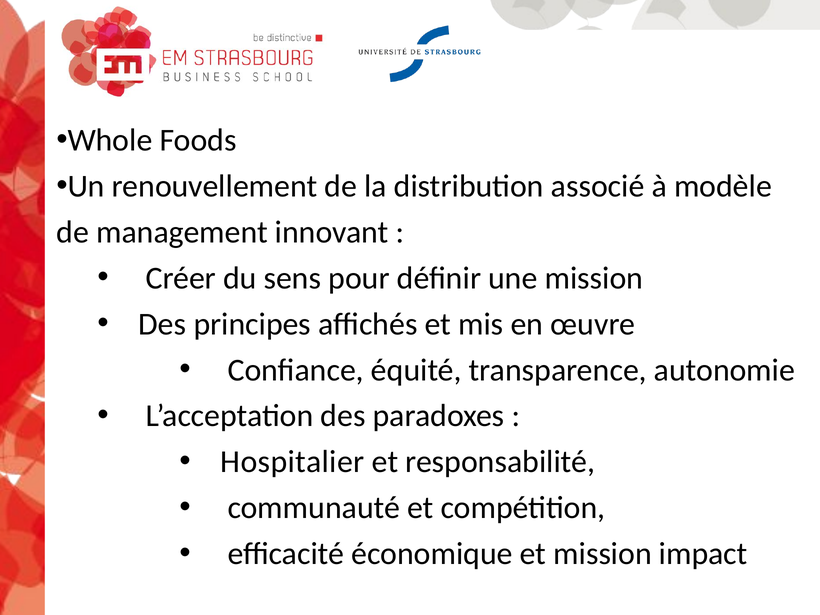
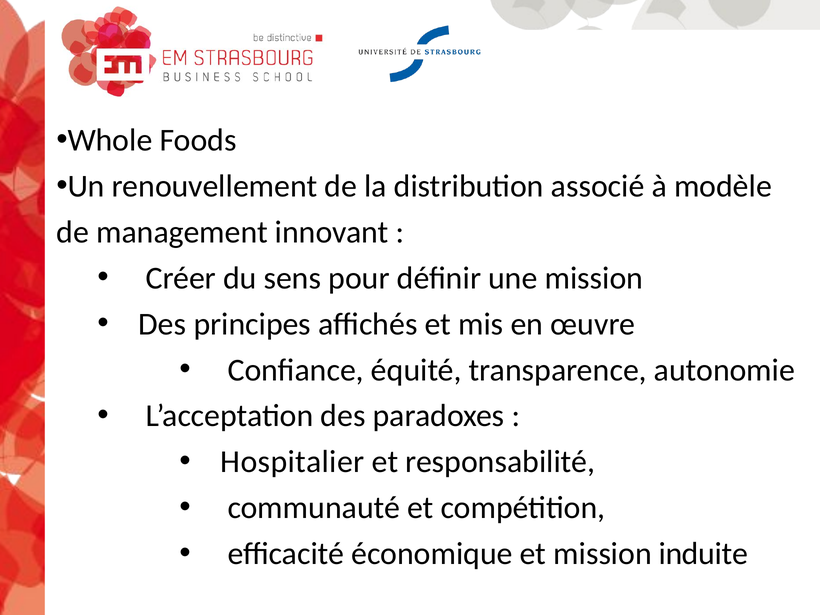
impact: impact -> induite
